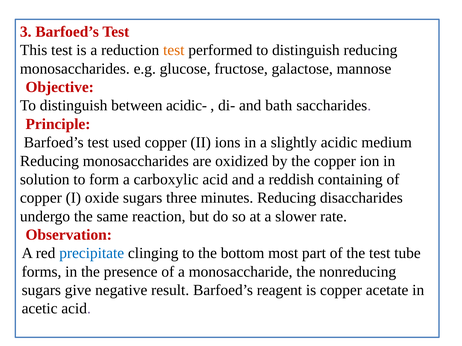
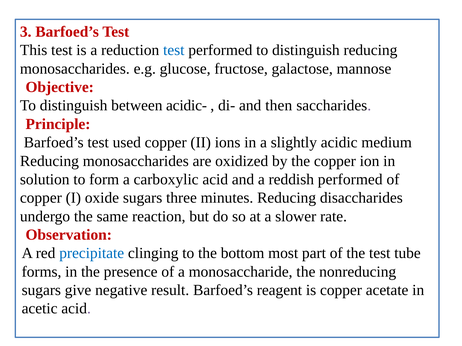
test at (174, 50) colour: orange -> blue
bath: bath -> then
reddish containing: containing -> performed
